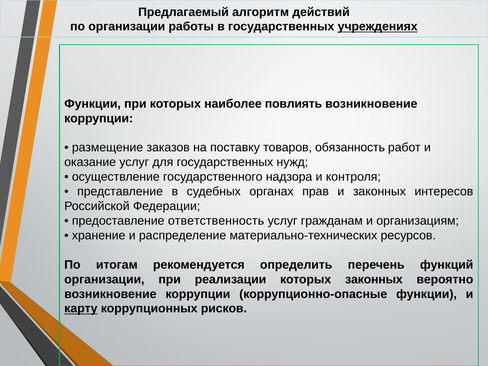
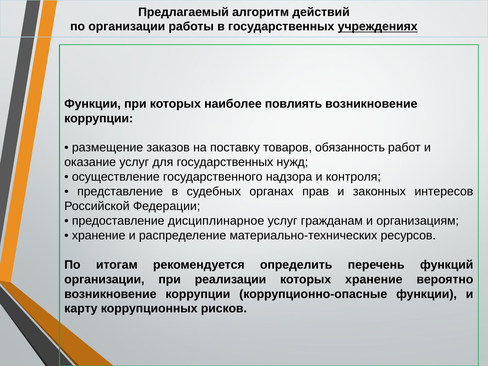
ответственность: ответственность -> дисциплинарное
которых законных: законных -> хранение
карту underline: present -> none
